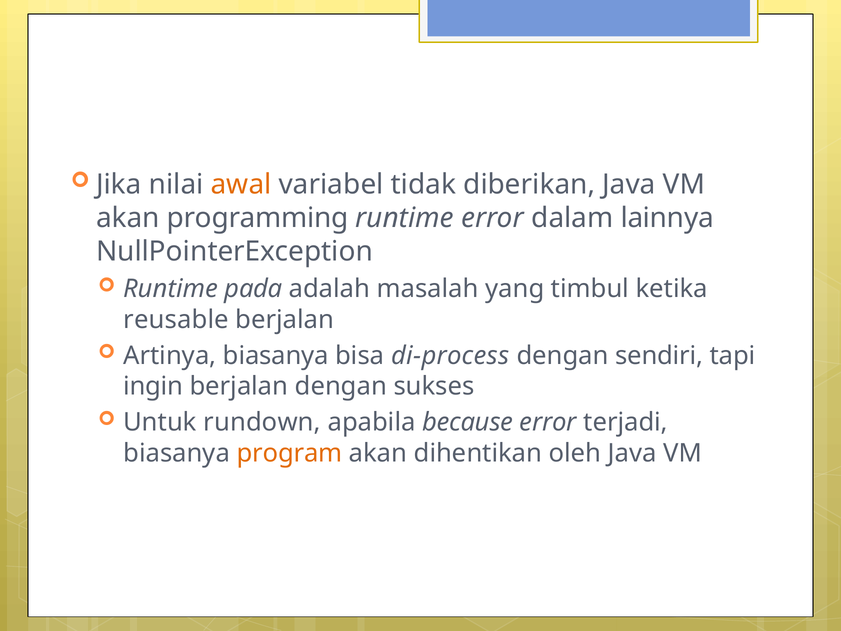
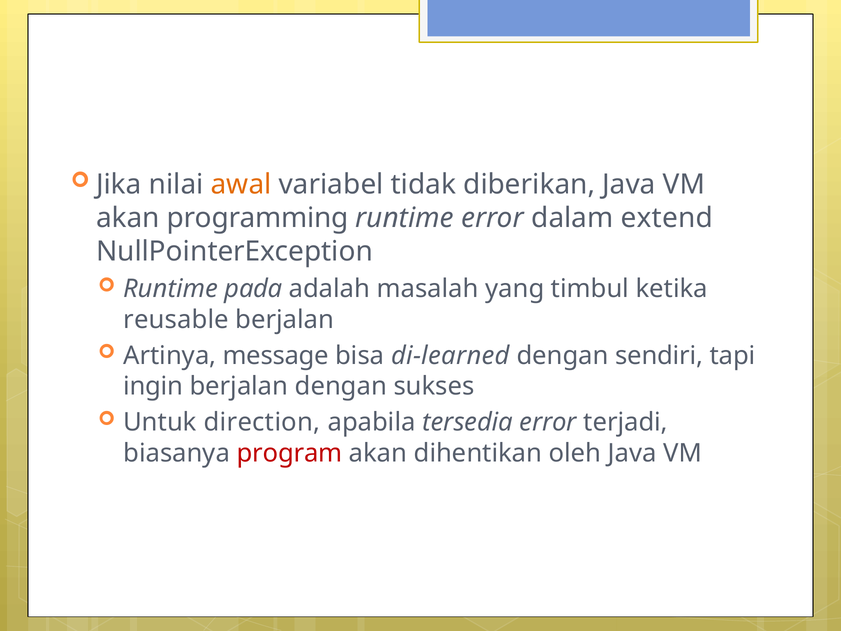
lainnya: lainnya -> extend
Artinya biasanya: biasanya -> message
di-process: di-process -> di-learned
rundown: rundown -> direction
because: because -> tersedia
program colour: orange -> red
